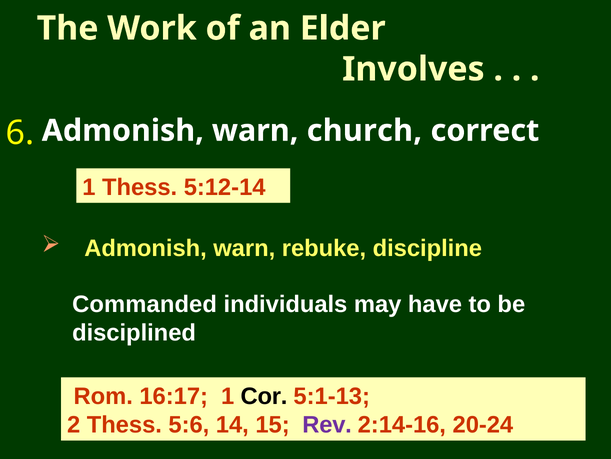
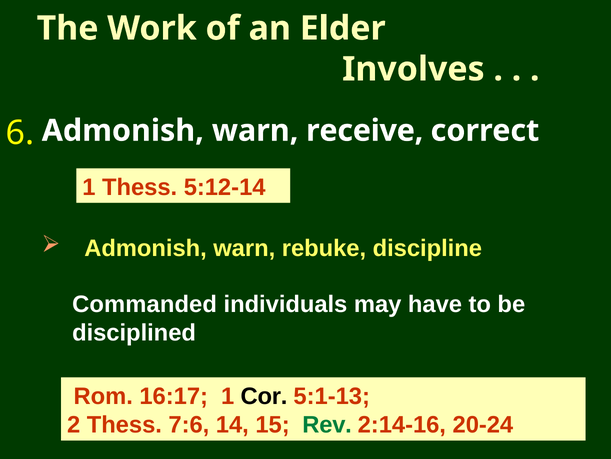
church: church -> receive
5:6: 5:6 -> 7:6
Rev colour: purple -> green
